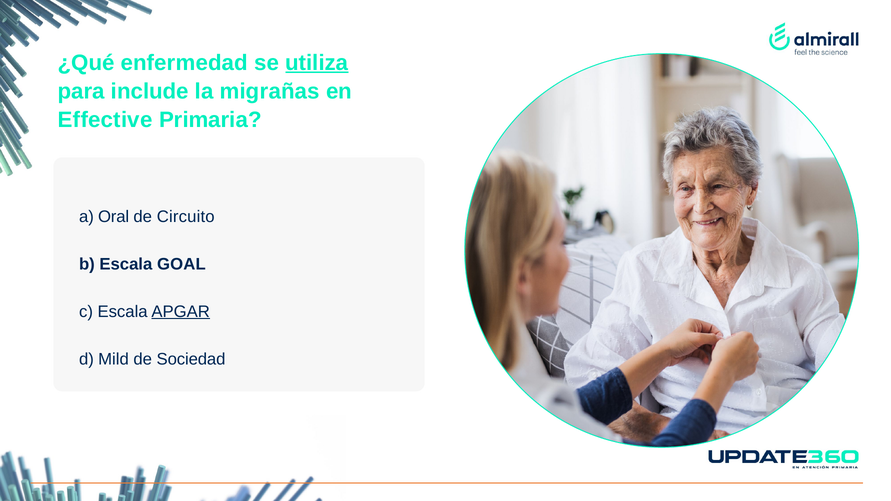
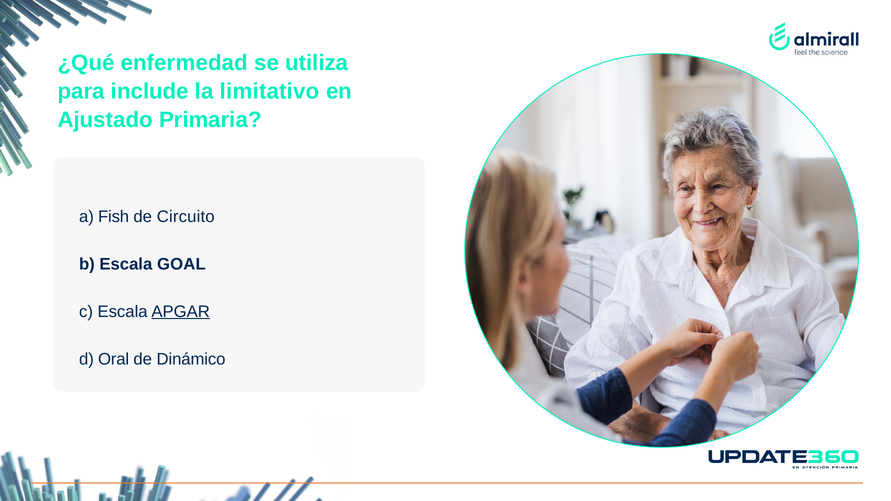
utiliza underline: present -> none
migrañas: migrañas -> limitativo
Effective: Effective -> Ajustado
Oral: Oral -> Fish
Mild: Mild -> Oral
Sociedad: Sociedad -> Dinámico
